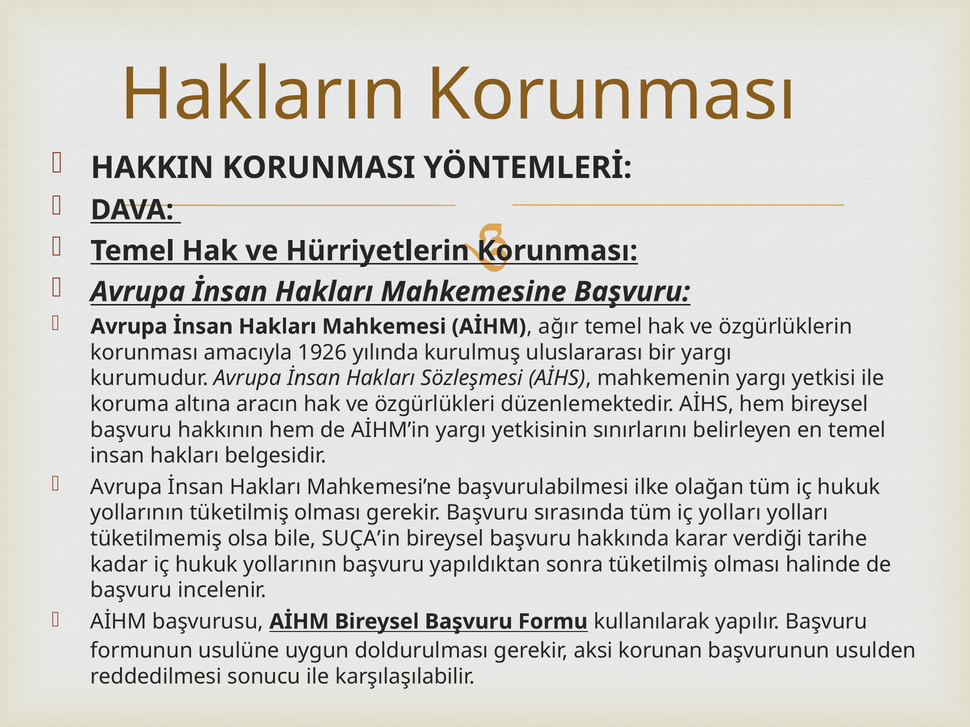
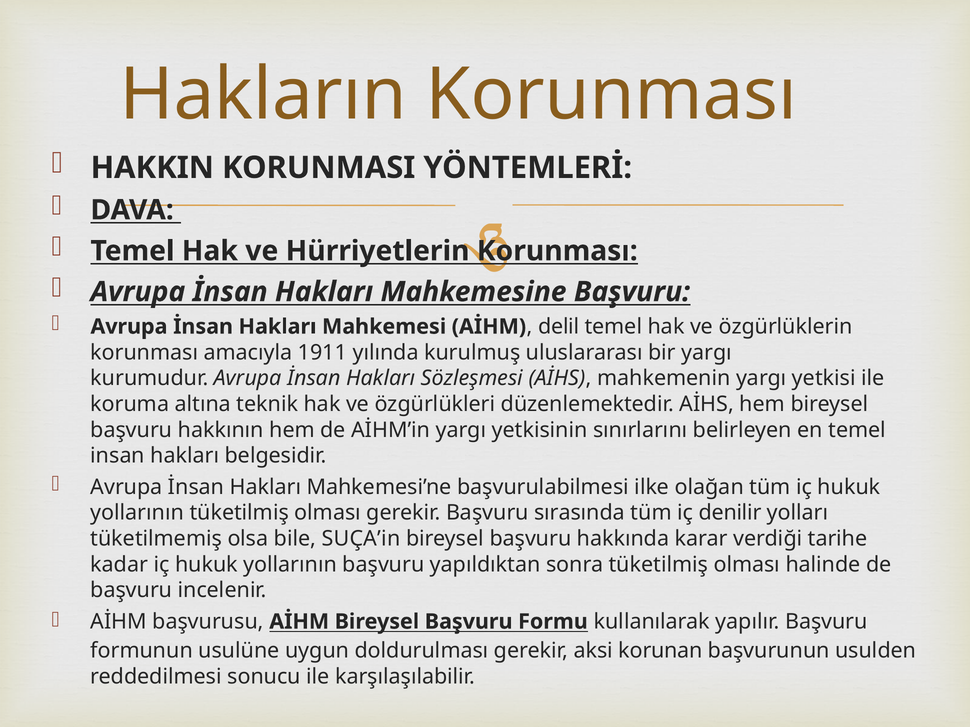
ağır: ağır -> delil
1926: 1926 -> 1911
aracın: aracın -> teknik
iç yolları: yolları -> denilir
